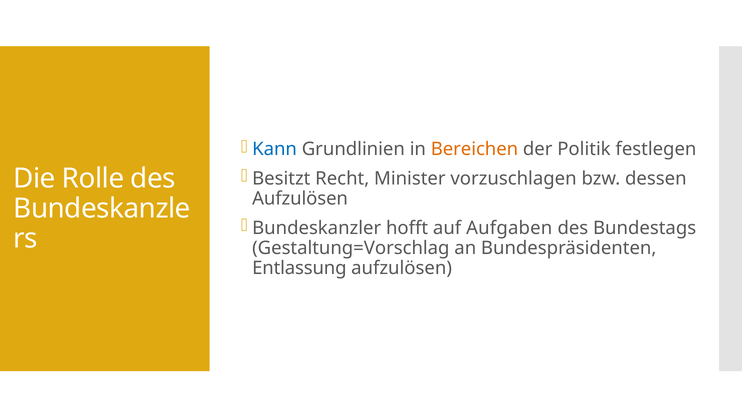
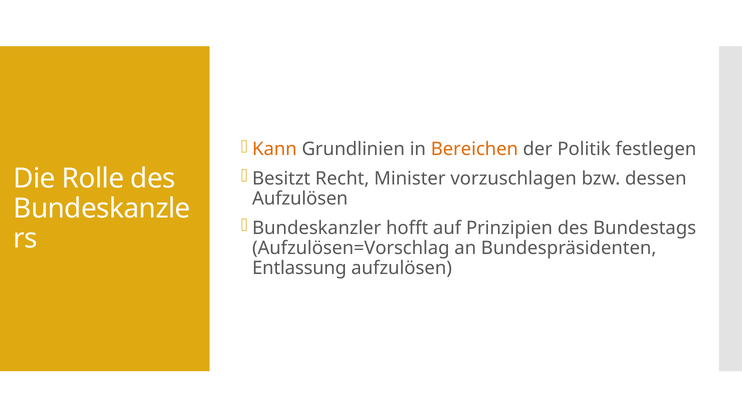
Kann colour: blue -> orange
Aufgaben: Aufgaben -> Prinzipien
Gestaltung=Vorschlag: Gestaltung=Vorschlag -> Aufzulösen=Vorschlag
